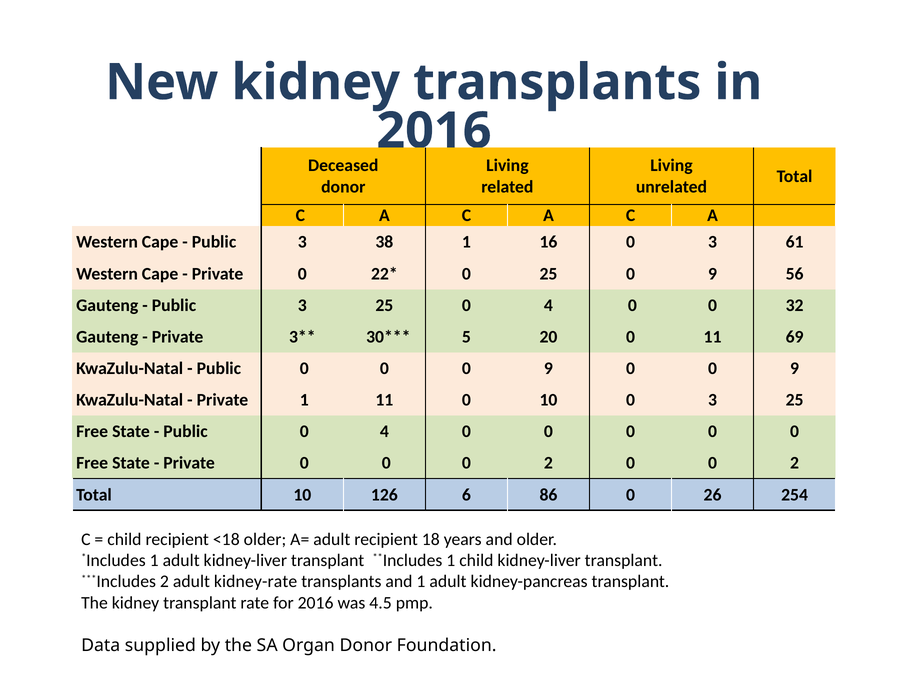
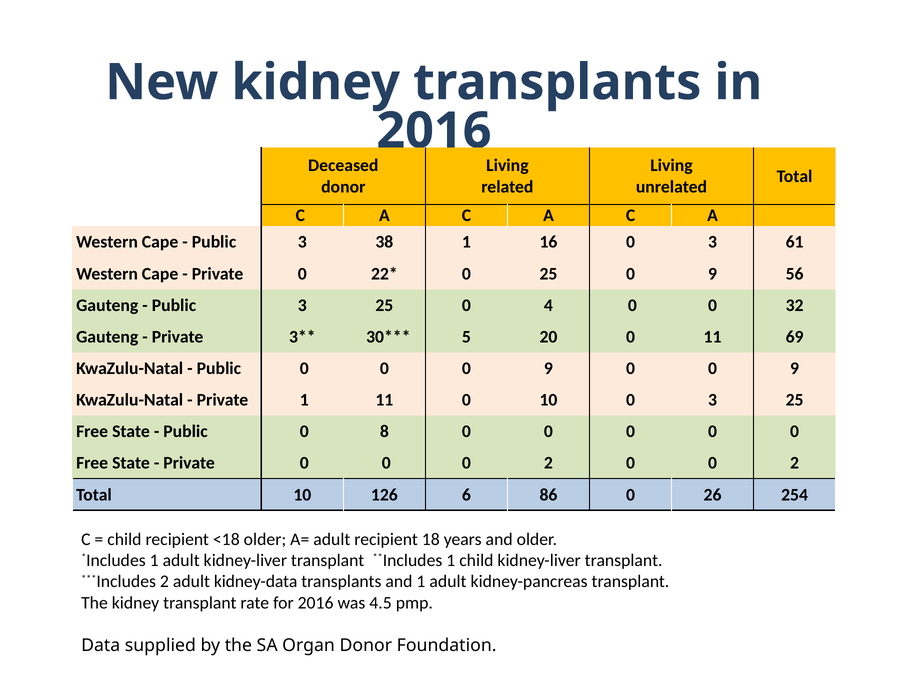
Public 0 4: 4 -> 8
kidney-rate: kidney-rate -> kidney-data
